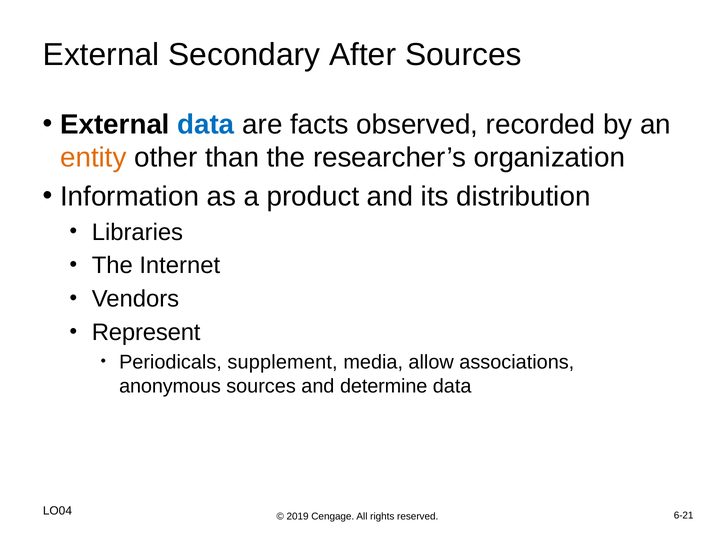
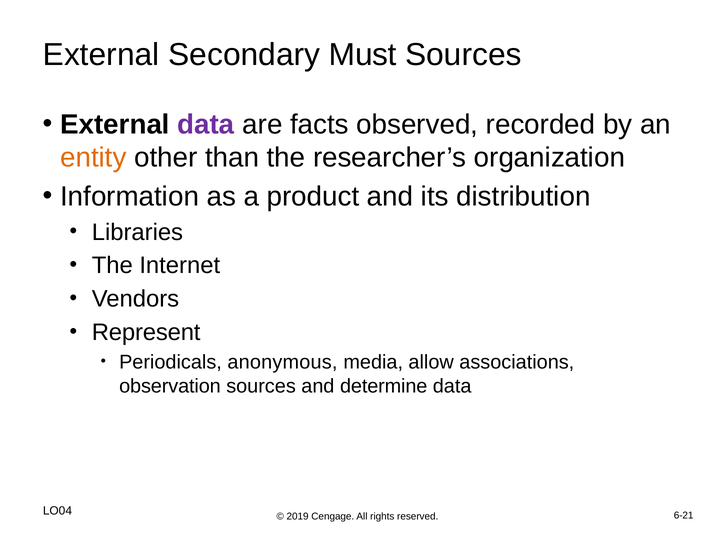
After: After -> Must
data at (206, 125) colour: blue -> purple
supplement: supplement -> anonymous
anonymous: anonymous -> observation
